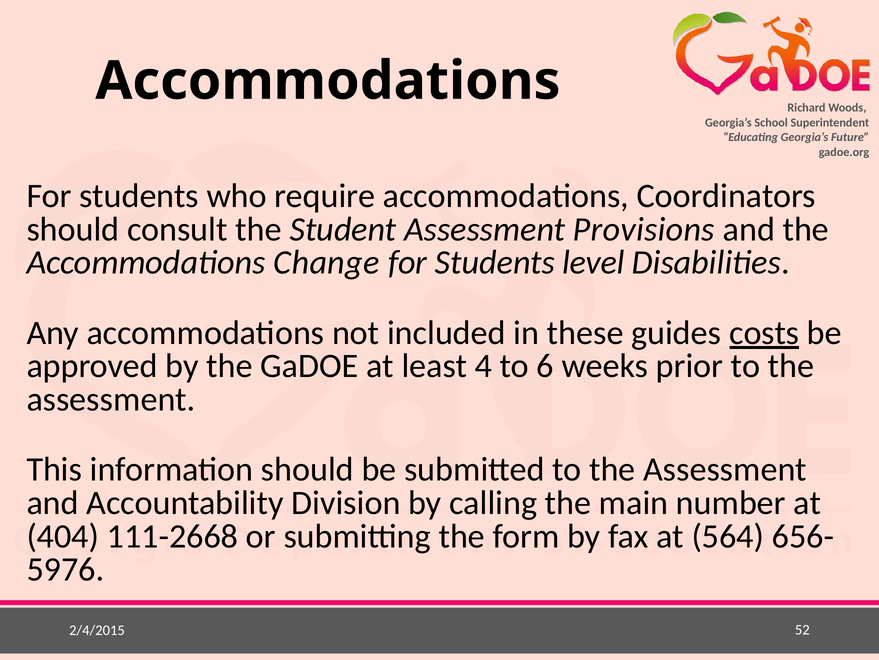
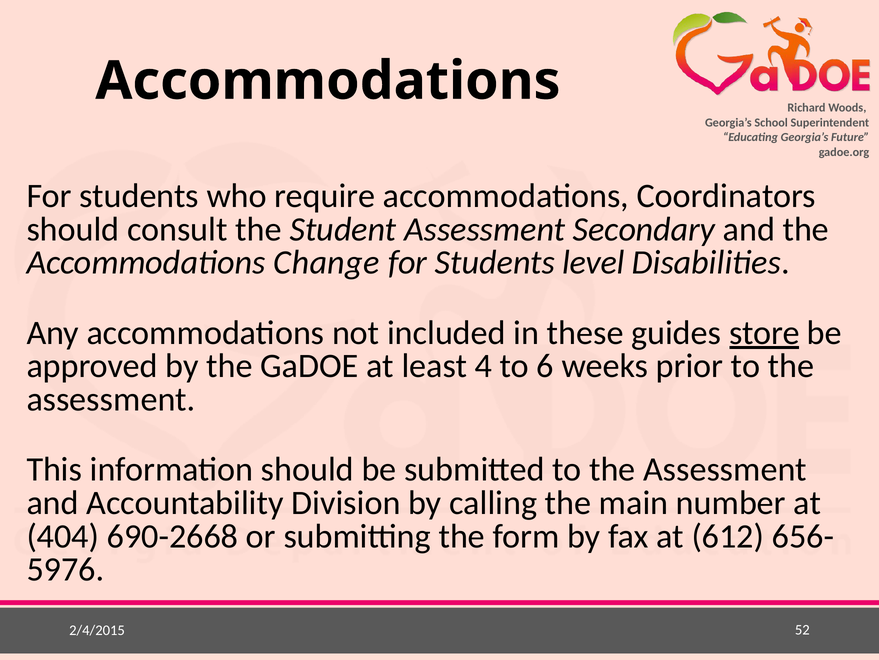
Provisions: Provisions -> Secondary
costs: costs -> store
111-2668: 111-2668 -> 690-2668
564: 564 -> 612
